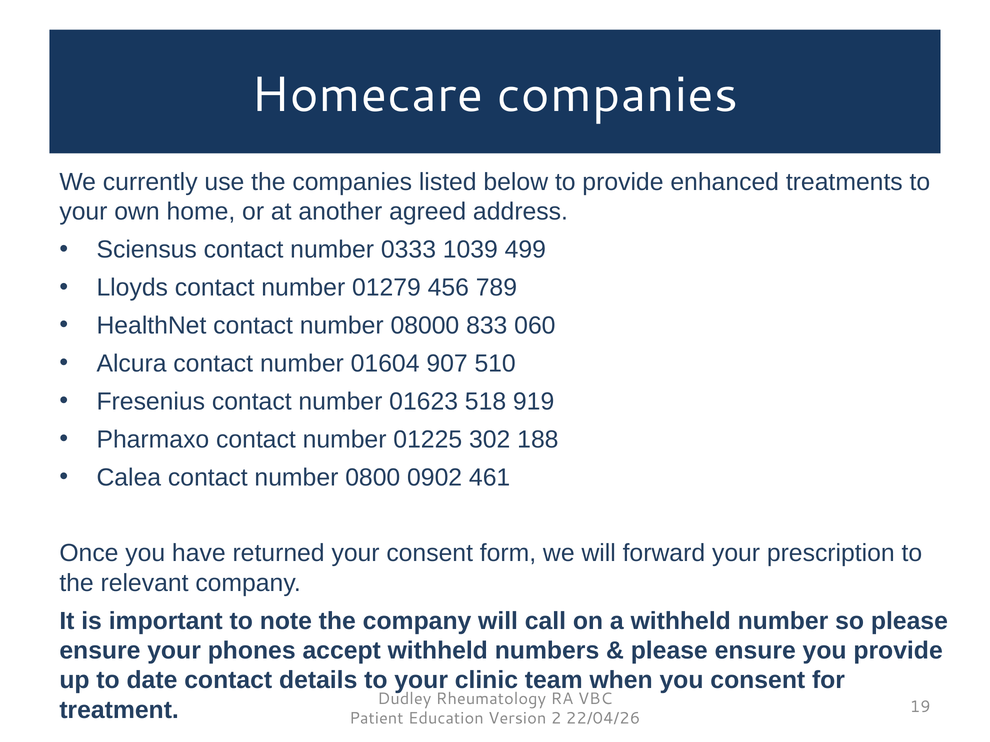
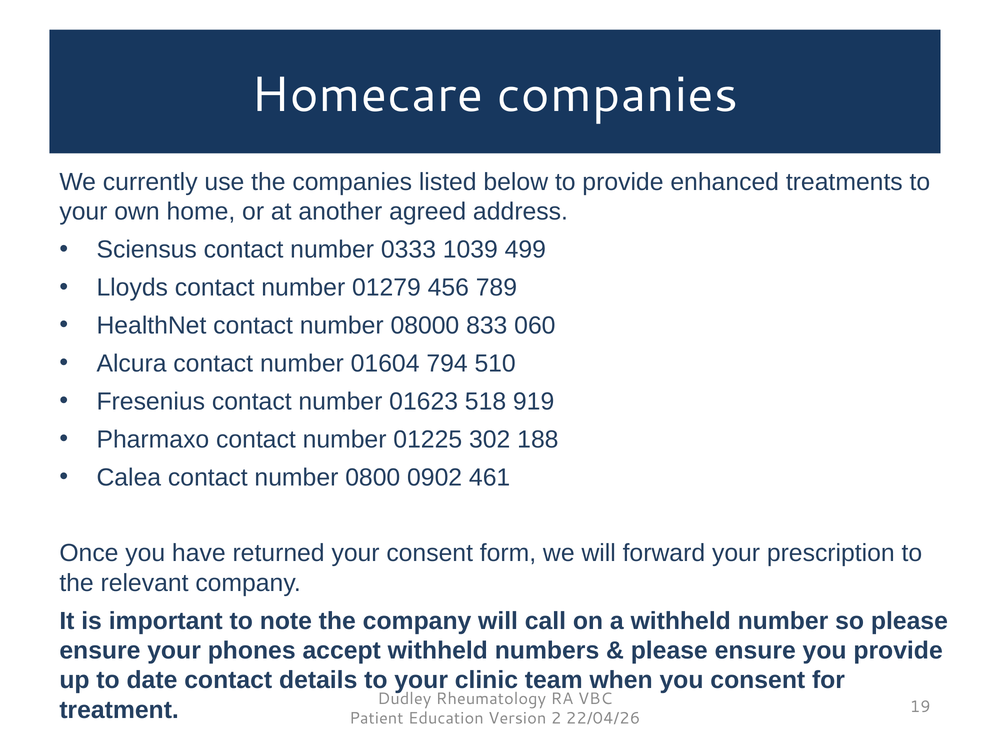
907: 907 -> 794
